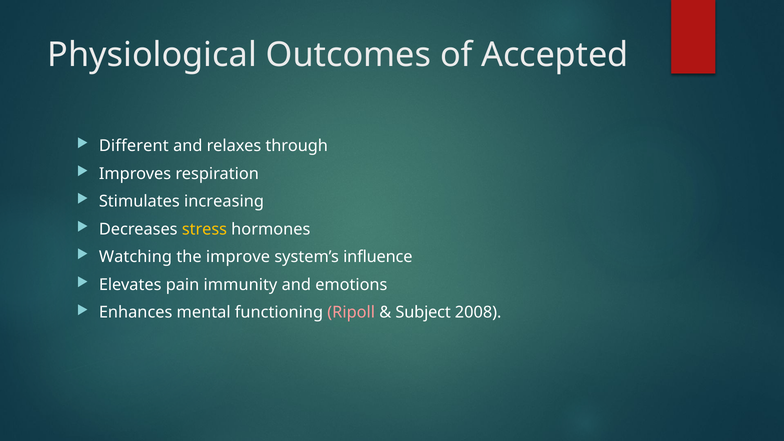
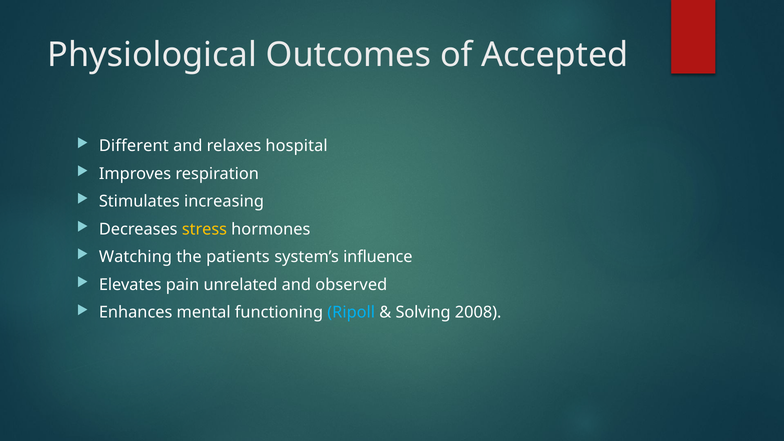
through: through -> hospital
improve: improve -> patients
immunity: immunity -> unrelated
emotions: emotions -> observed
Ripoll colour: pink -> light blue
Subject: Subject -> Solving
